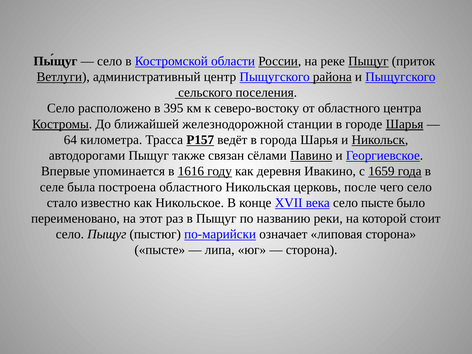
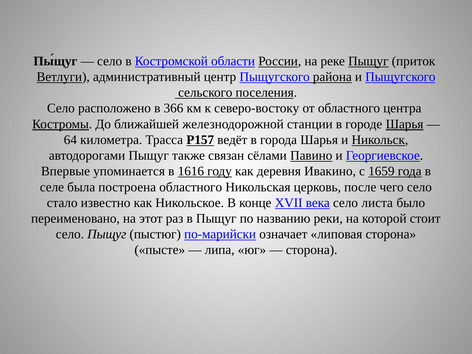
395: 395 -> 366
село пысте: пысте -> листа
